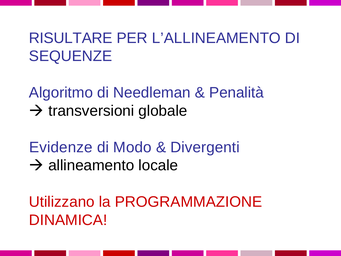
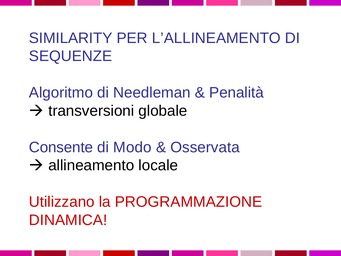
RISULTARE: RISULTARE -> SIMILARITY
Evidenze: Evidenze -> Consente
Divergenti: Divergenti -> Osservata
